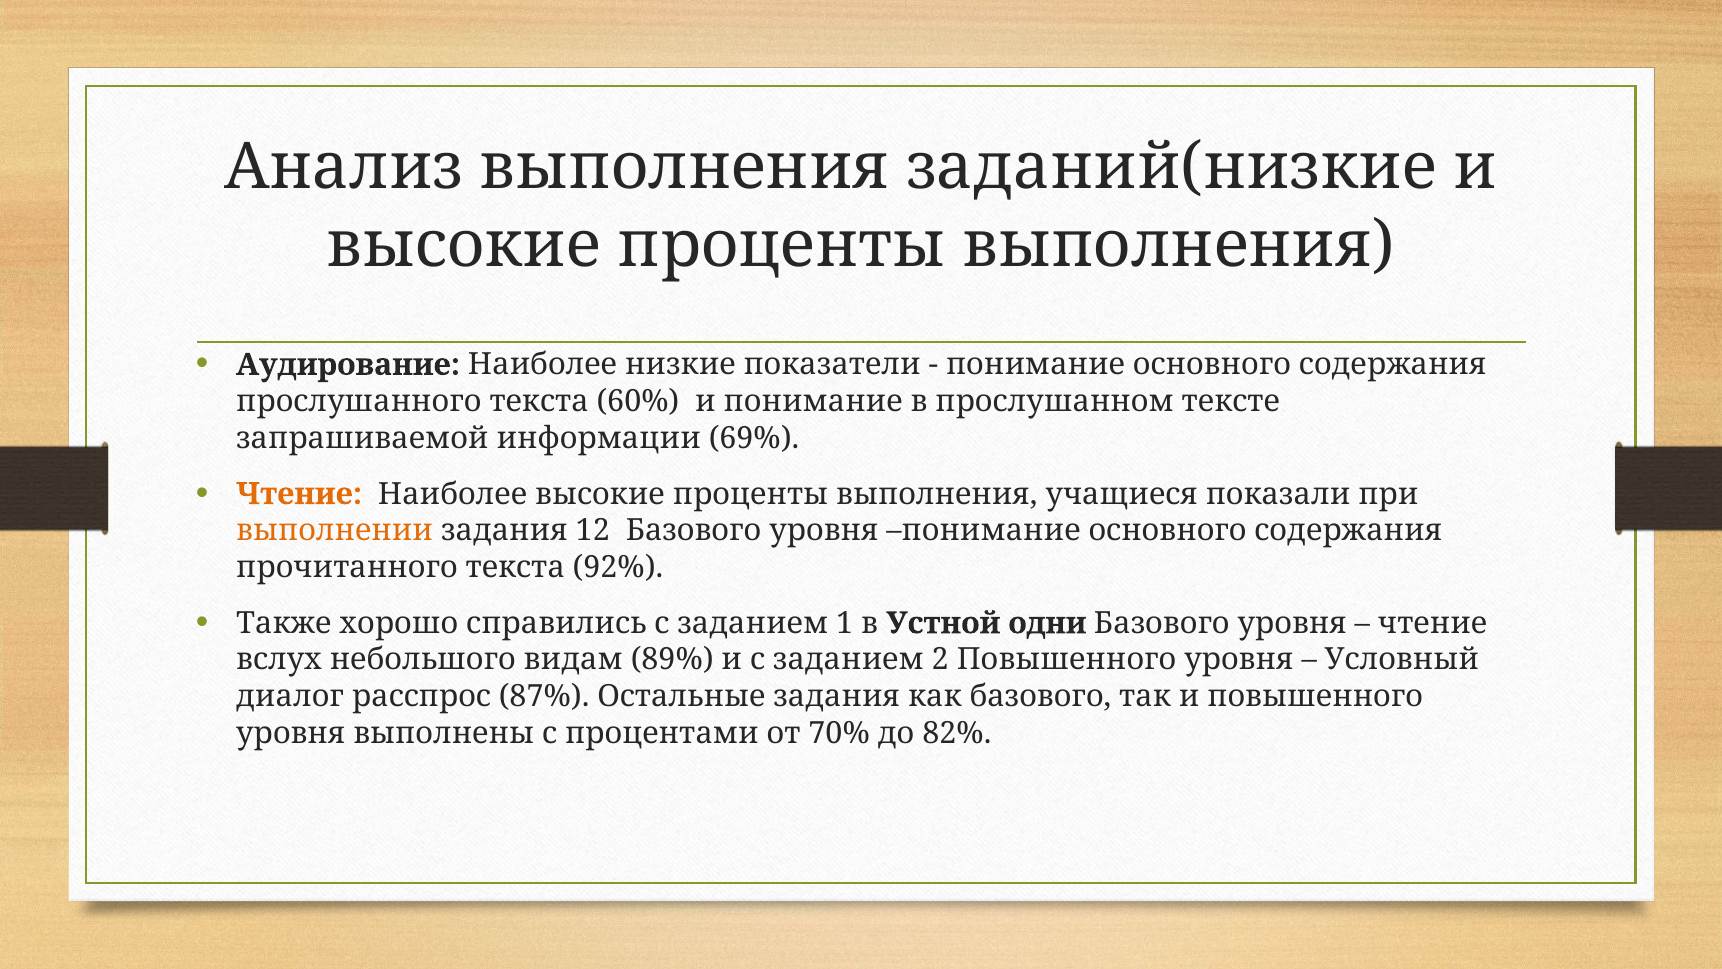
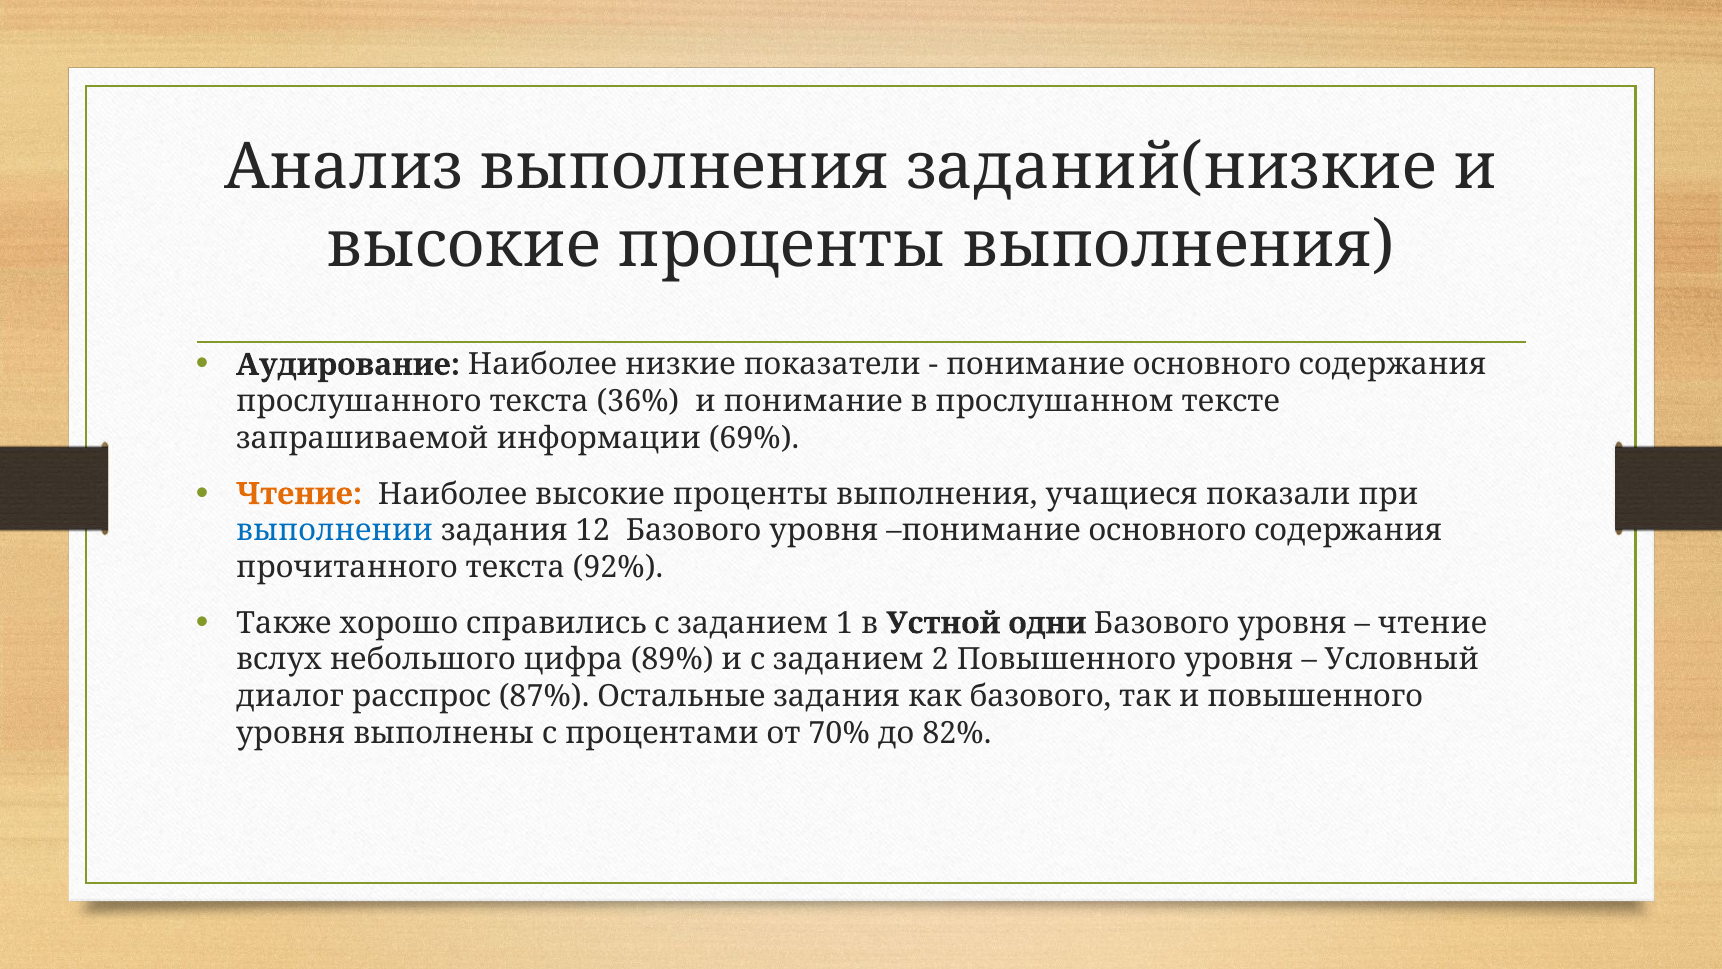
60%: 60% -> 36%
выполнении colour: orange -> blue
видам: видам -> цифра
